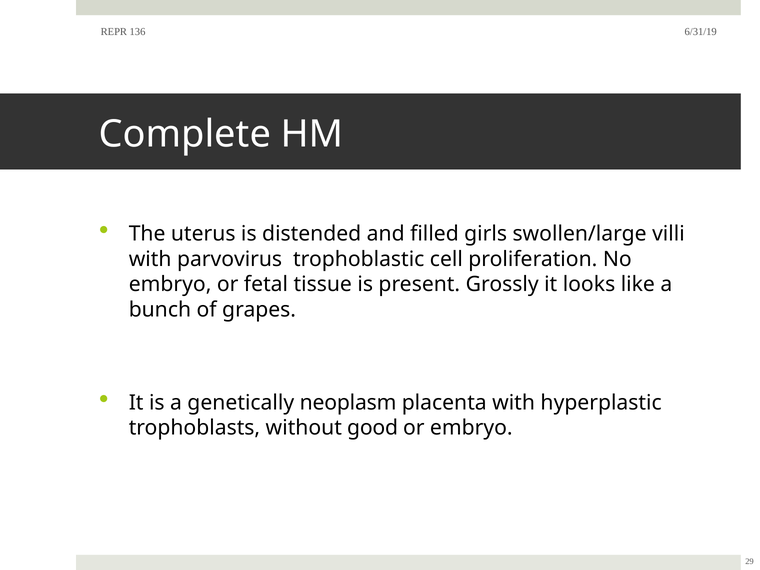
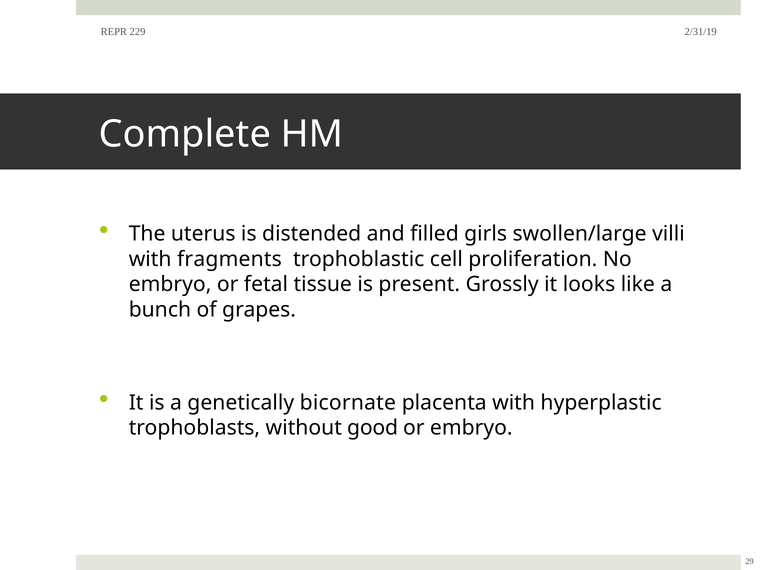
136: 136 -> 229
6/31/19: 6/31/19 -> 2/31/19
parvovirus: parvovirus -> fragments
neoplasm: neoplasm -> bicornate
